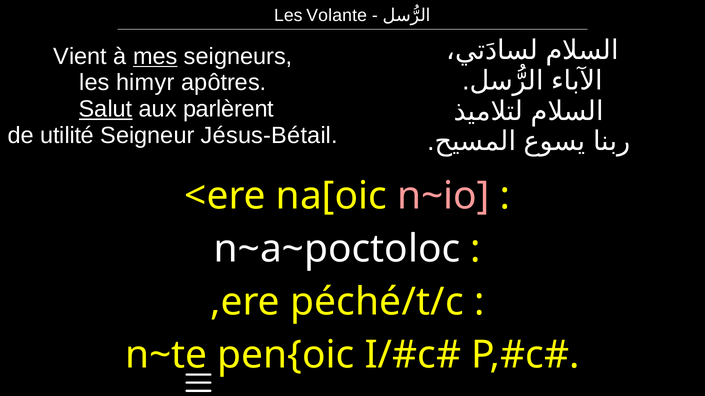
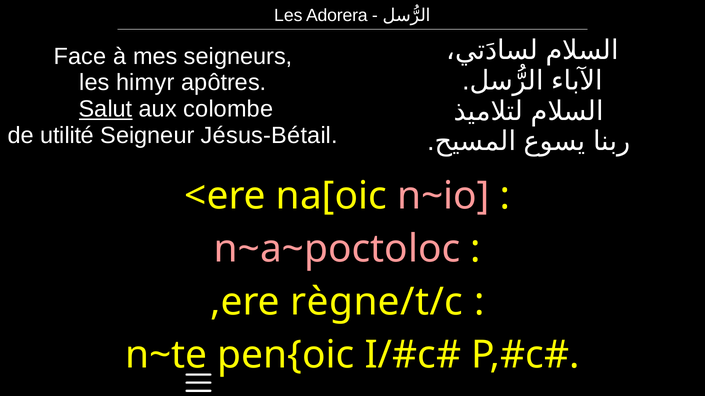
Volante: Volante -> Adorera
Vient: Vient -> Face
mes underline: present -> none
parlèrent: parlèrent -> colombe
n~a~poctoloc colour: white -> pink
péché/t/c: péché/t/c -> règne/t/c
